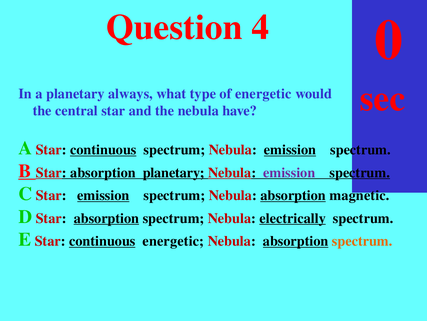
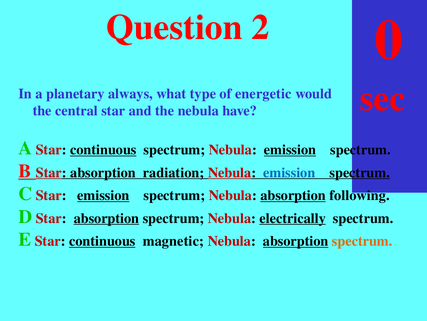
Question 4: 4 -> 2
absorption planetary: planetary -> radiation
emission at (289, 172) colour: purple -> blue
magnetic: magnetic -> following
continuous energetic: energetic -> magnetic
